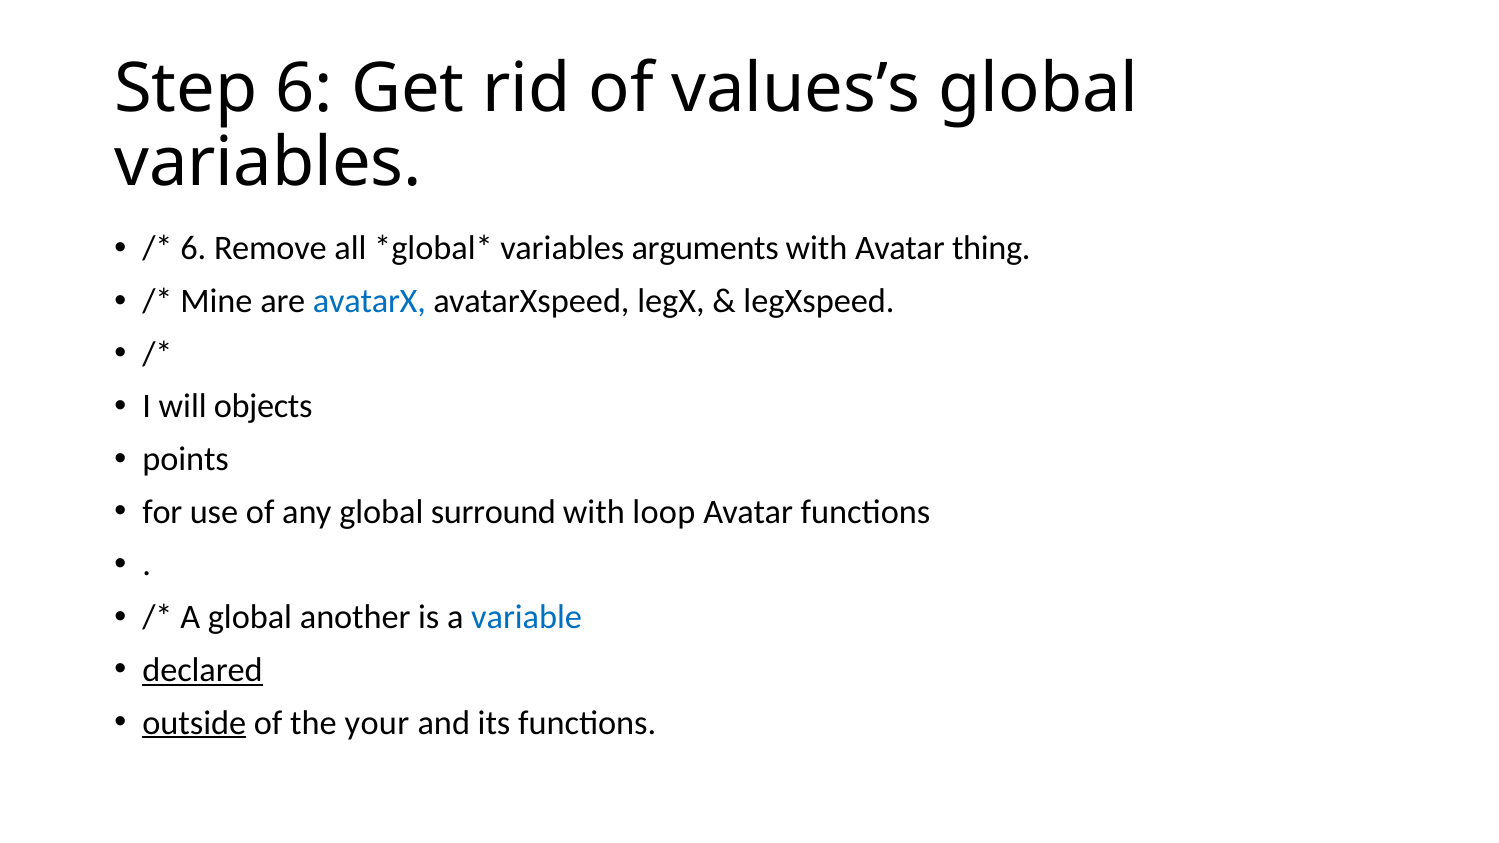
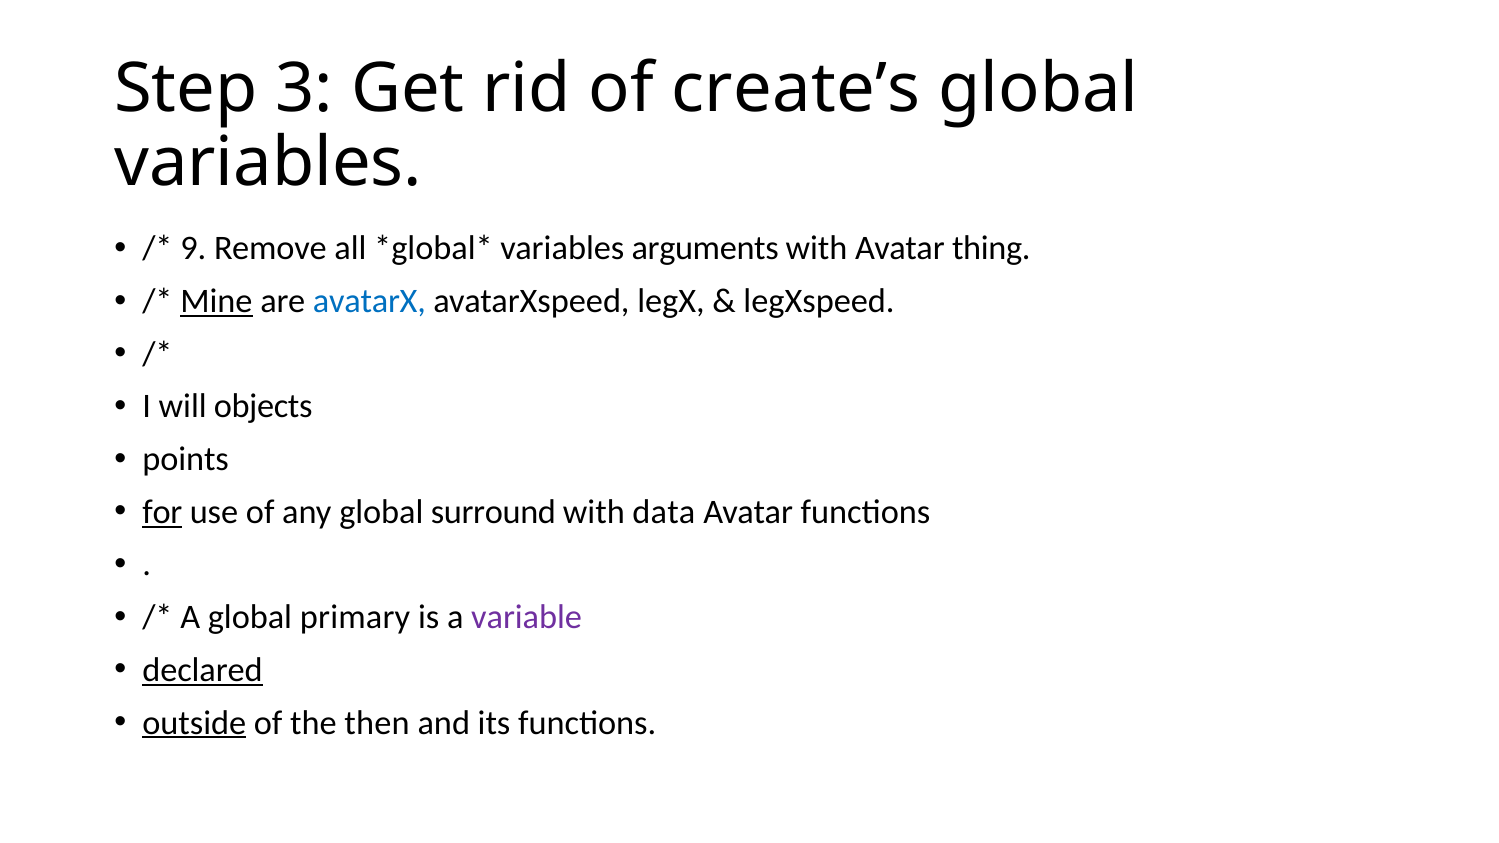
Step 6: 6 -> 3
values’s: values’s -> create’s
6 at (193, 248): 6 -> 9
Mine underline: none -> present
for underline: none -> present
loop: loop -> data
another: another -> primary
variable colour: blue -> purple
your: your -> then
